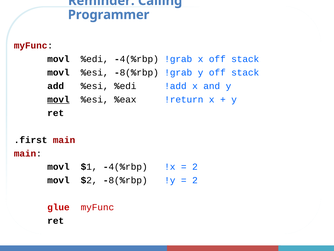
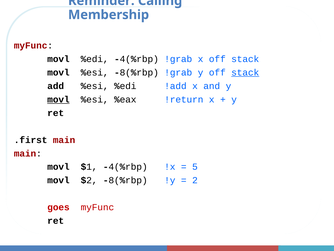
Programmer: Programmer -> Membership
stack at (245, 72) underline: none -> present
2 at (195, 167): 2 -> 5
glue: glue -> goes
